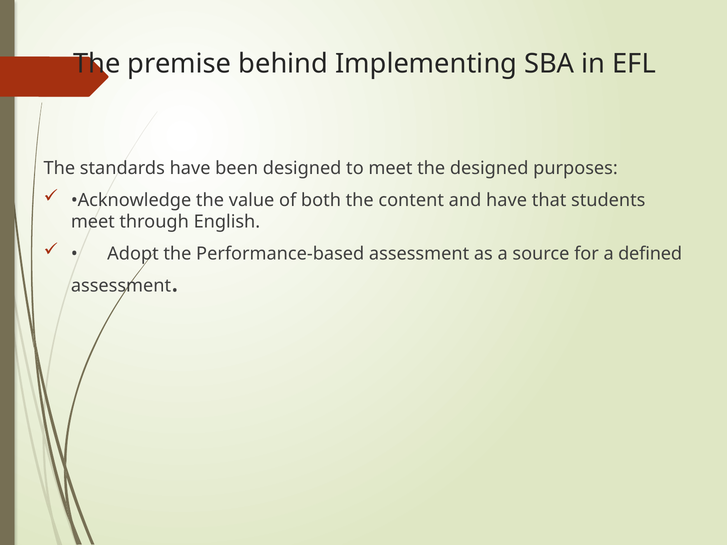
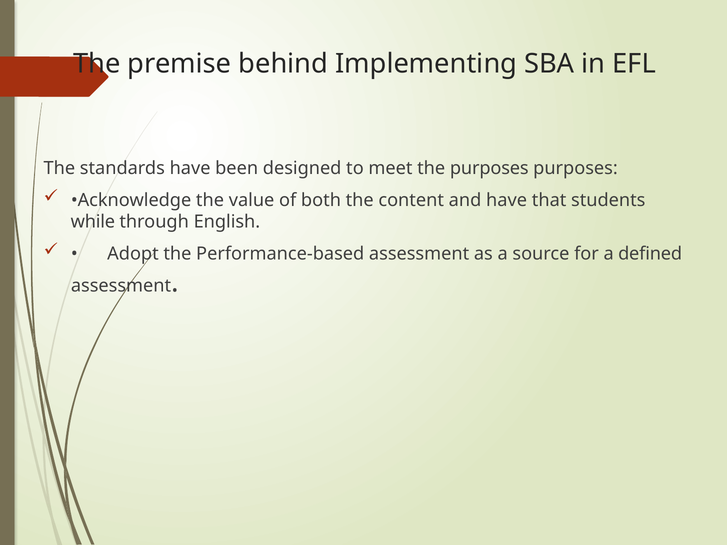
the designed: designed -> purposes
meet at (93, 222): meet -> while
